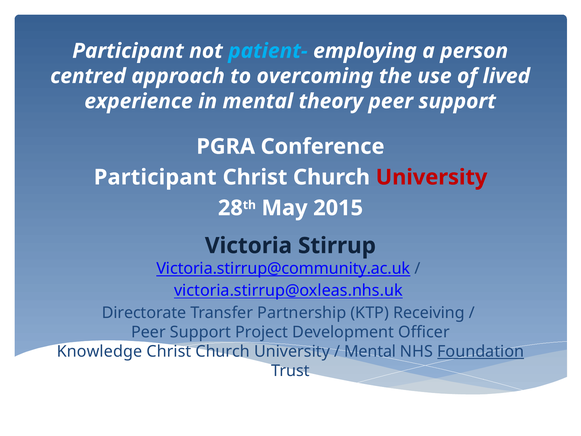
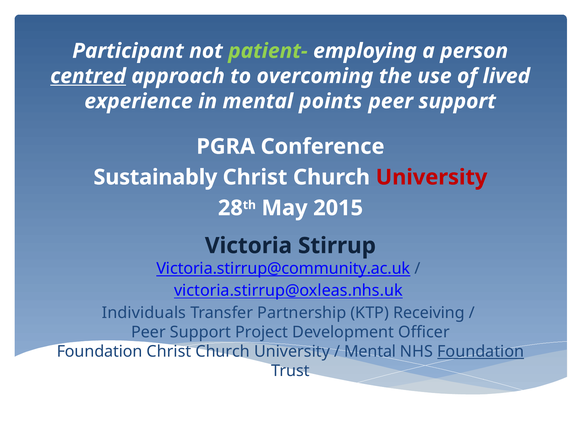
patient- colour: light blue -> light green
centred underline: none -> present
theory: theory -> points
Participant at (155, 177): Participant -> Sustainably
Directorate: Directorate -> Individuals
Knowledge at (99, 351): Knowledge -> Foundation
